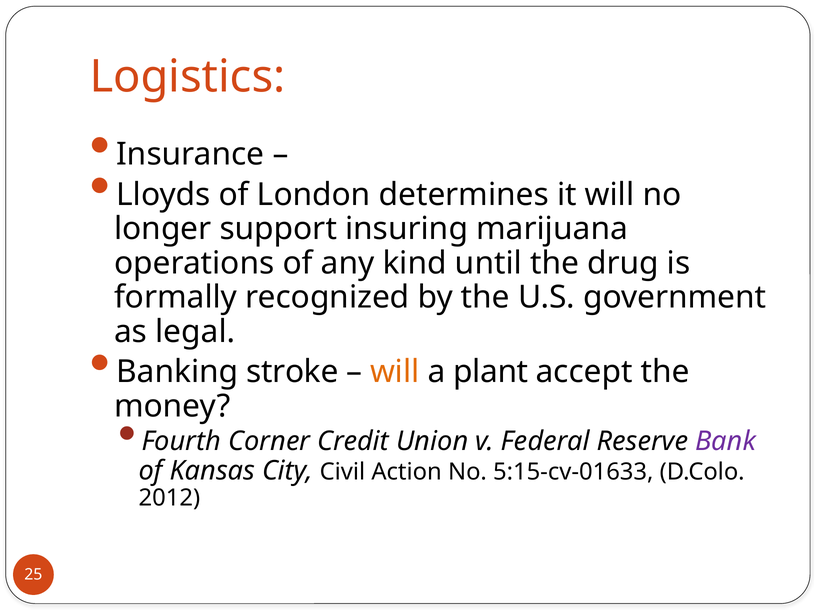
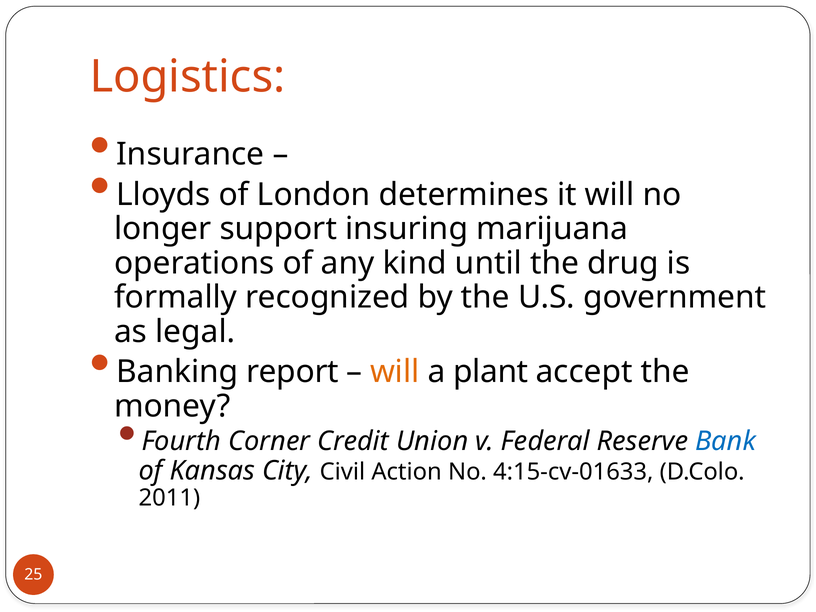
stroke: stroke -> report
Bank colour: purple -> blue
5:15-cv-01633: 5:15-cv-01633 -> 4:15-cv-01633
2012: 2012 -> 2011
